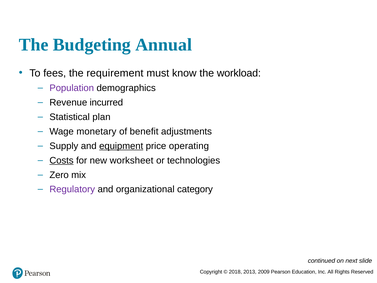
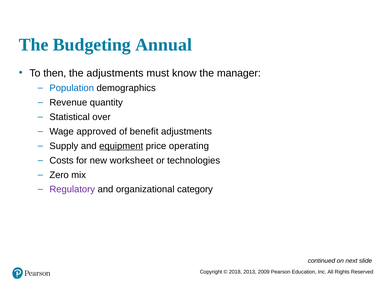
fees: fees -> then
the requirement: requirement -> adjustments
workload: workload -> manager
Population colour: purple -> blue
incurred: incurred -> quantity
plan: plan -> over
monetary: monetary -> approved
Costs underline: present -> none
